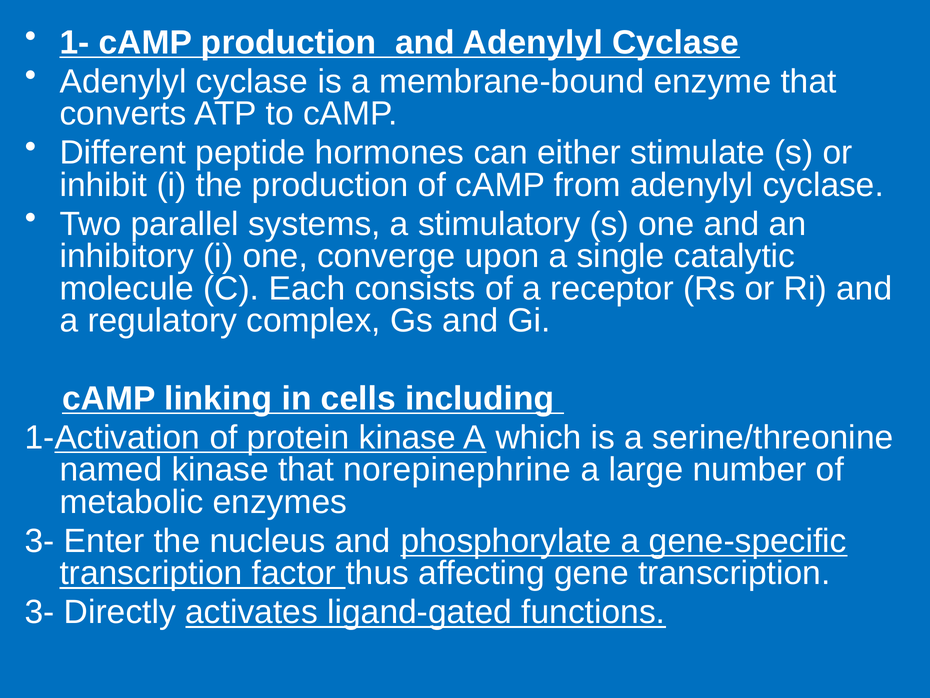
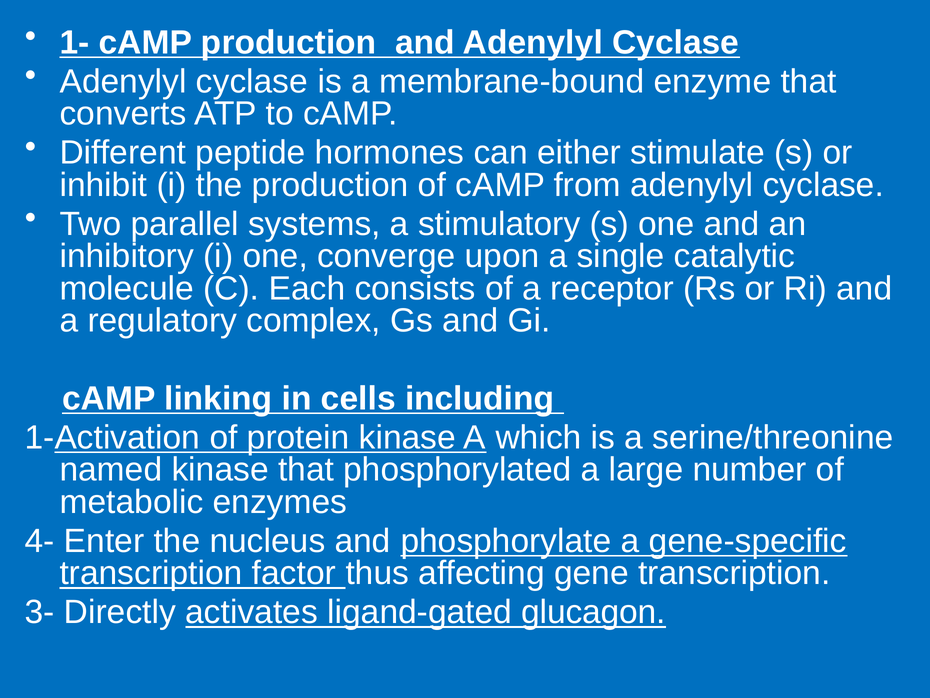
norepinephrine: norepinephrine -> phosphorylated
3- at (40, 541): 3- -> 4-
functions: functions -> glucagon
